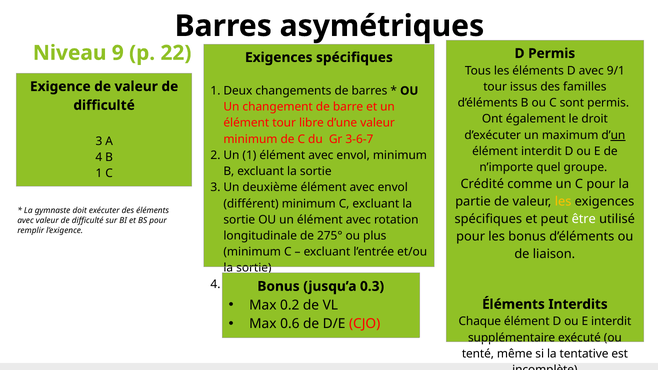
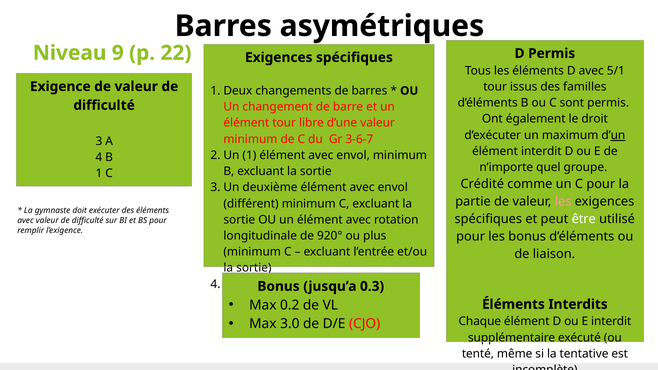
9/1: 9/1 -> 5/1
les at (563, 202) colour: yellow -> pink
275°: 275° -> 920°
0.6: 0.6 -> 3.0
